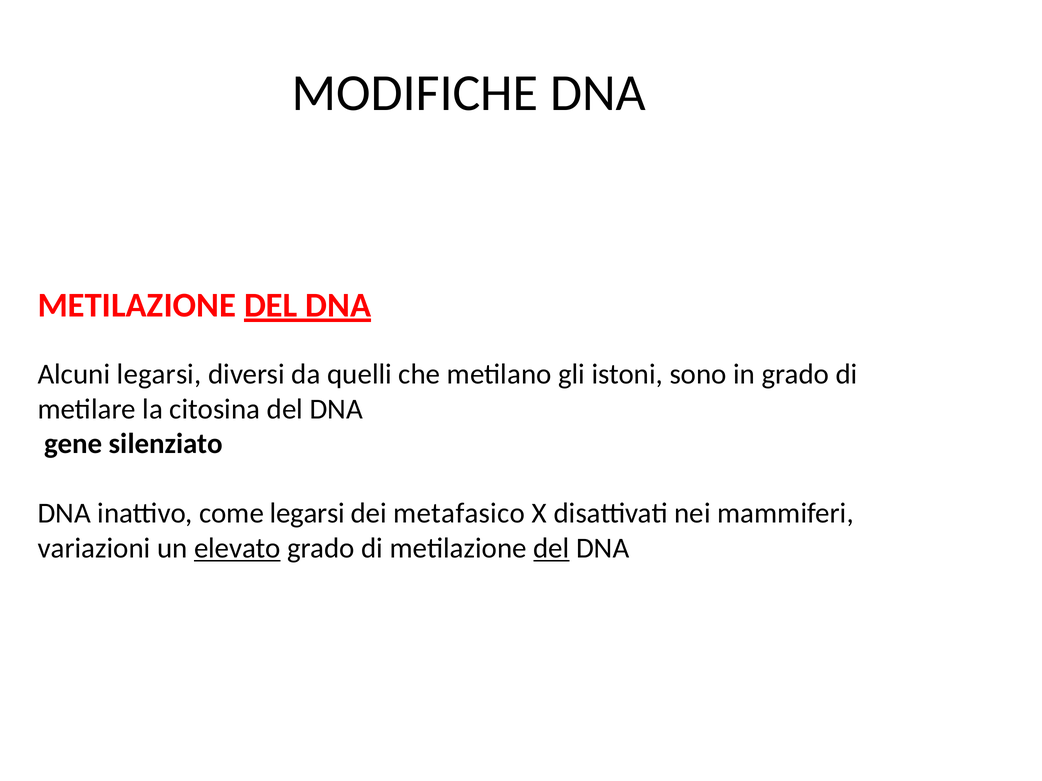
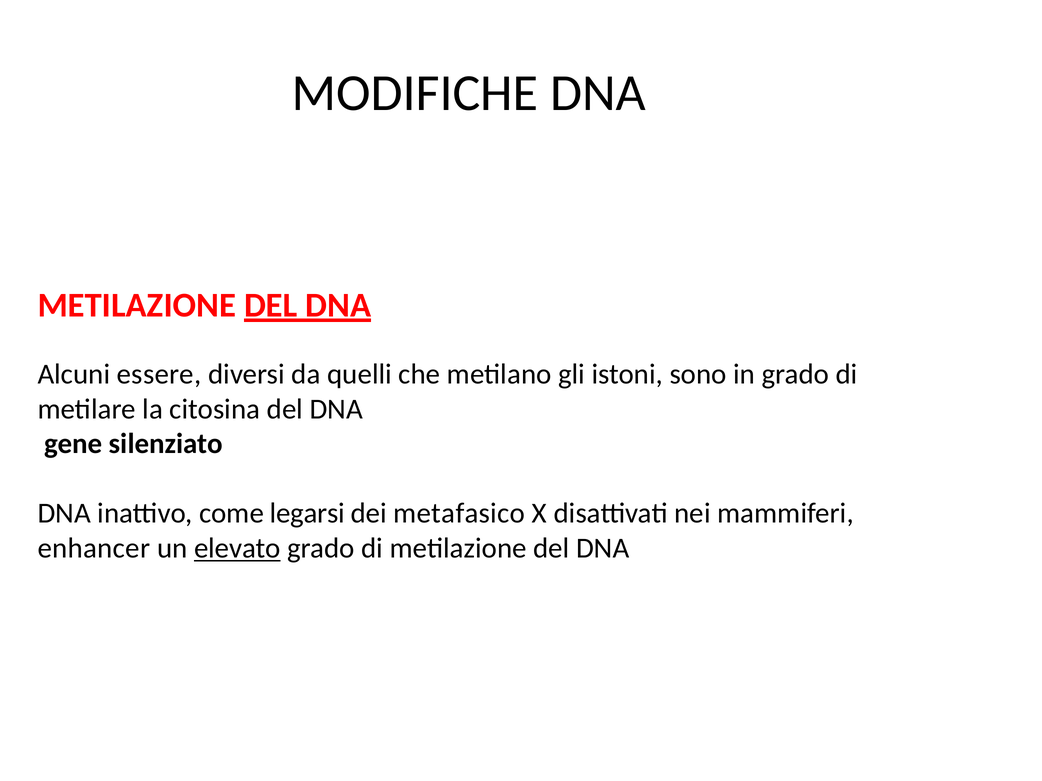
Alcuni legarsi: legarsi -> essere
variazioni: variazioni -> enhancer
del at (551, 549) underline: present -> none
